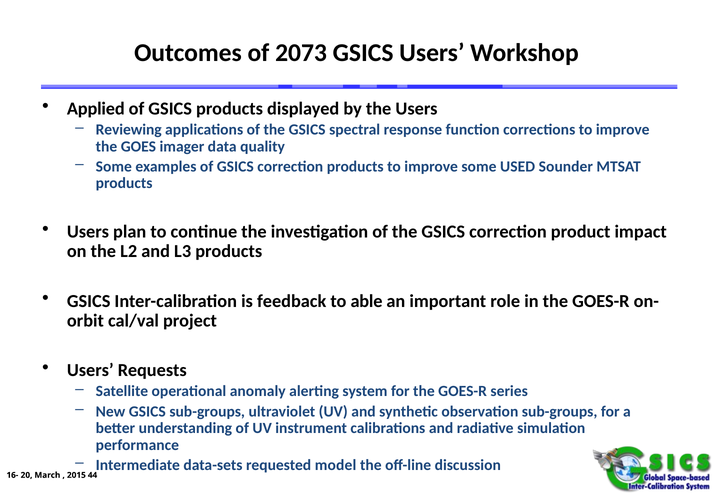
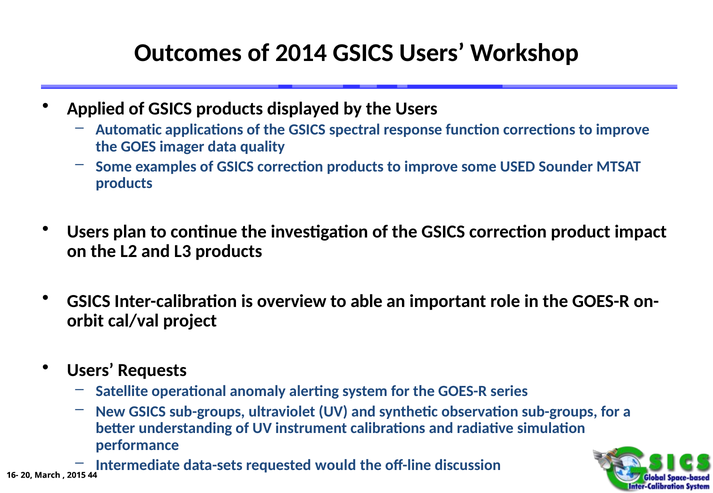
2073: 2073 -> 2014
Reviewing: Reviewing -> Automatic
feedback: feedback -> overview
model: model -> would
